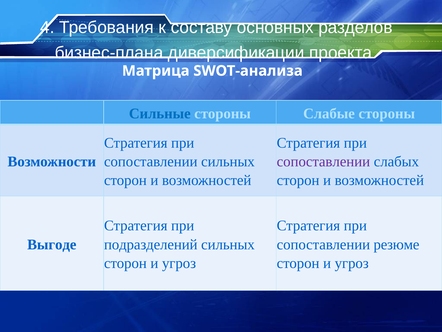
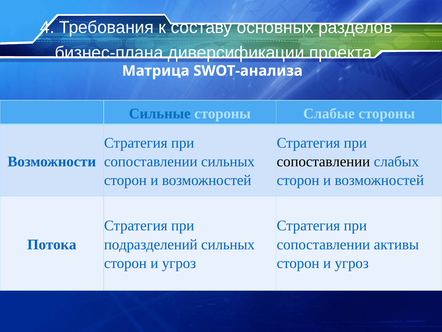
сопоставлении at (323, 161) colour: purple -> black
Выгоде: Выгоде -> Потока
резюме: резюме -> активы
